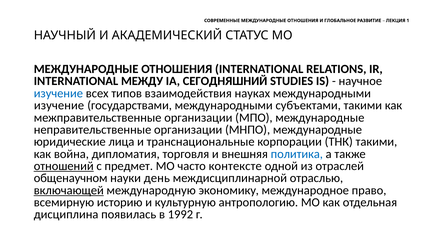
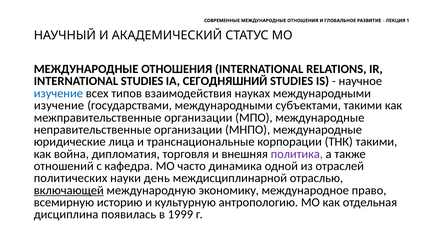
INTERNATIONAL МЕЖДУ: МЕЖДУ -> STUDIES
политика colour: blue -> purple
отношений underline: present -> none
предмет: предмет -> кафедра
контексте: контексте -> динамика
общенаучном: общенаучном -> политических
1992: 1992 -> 1999
